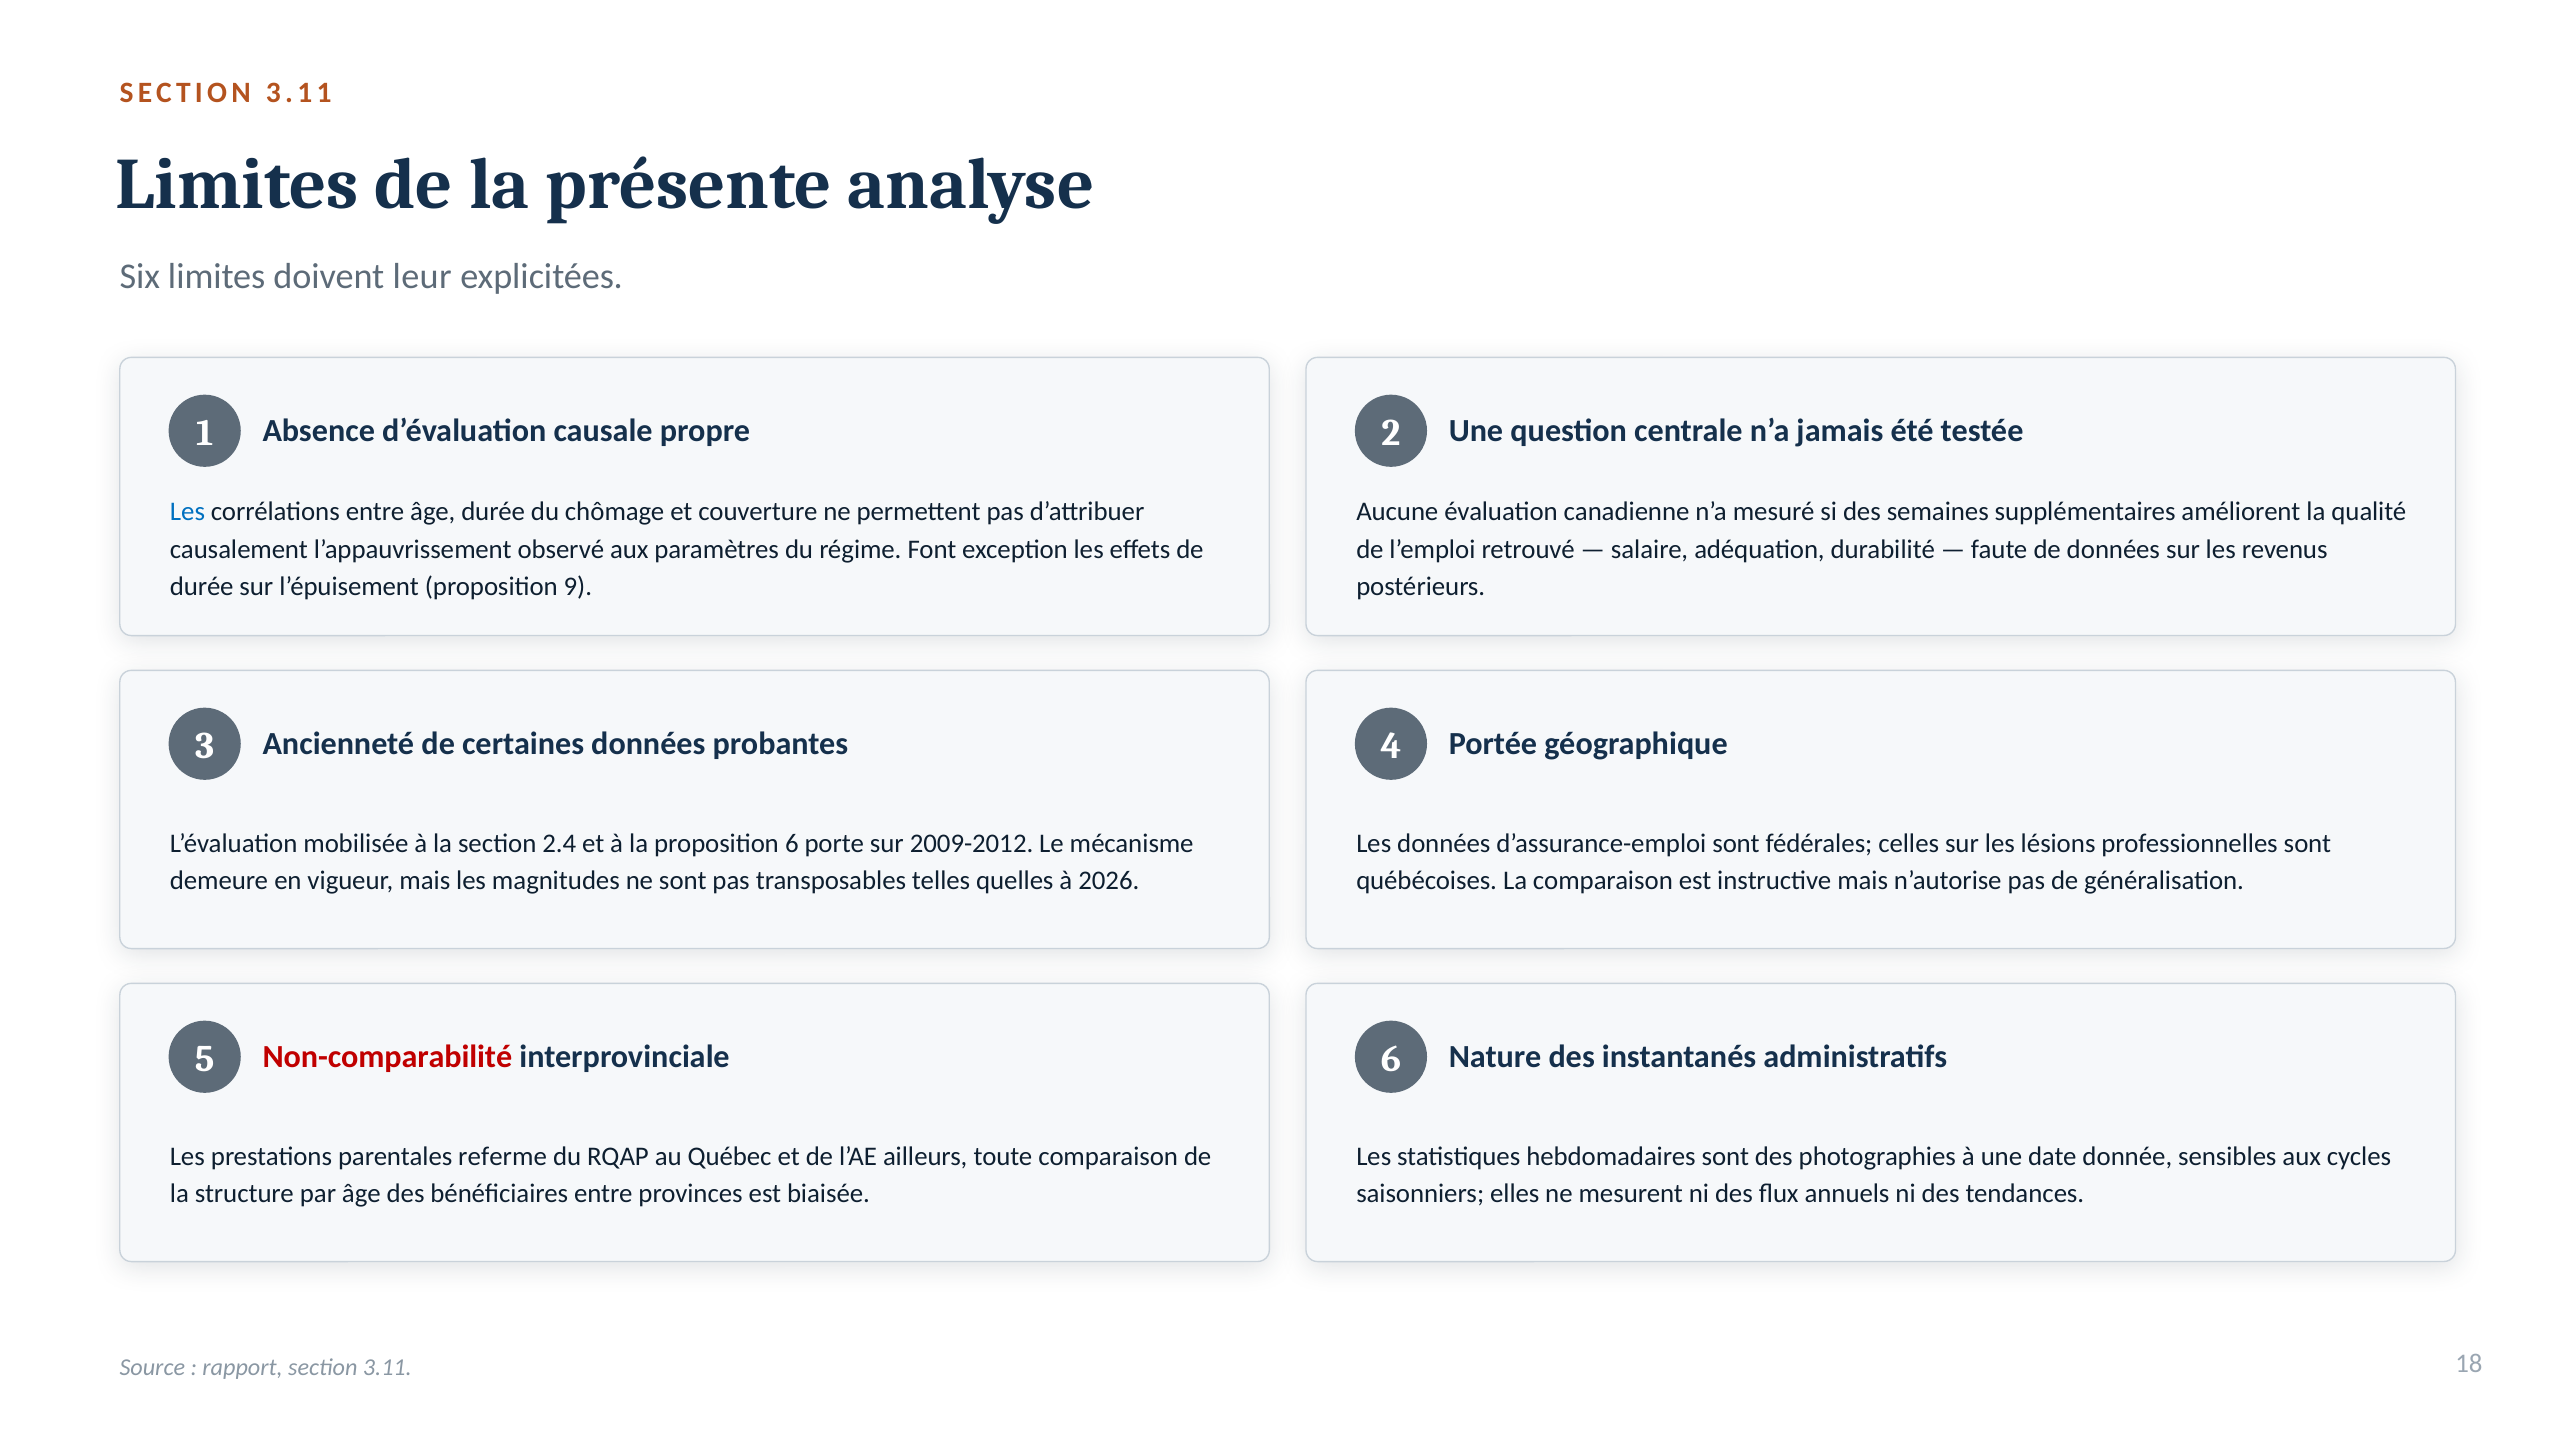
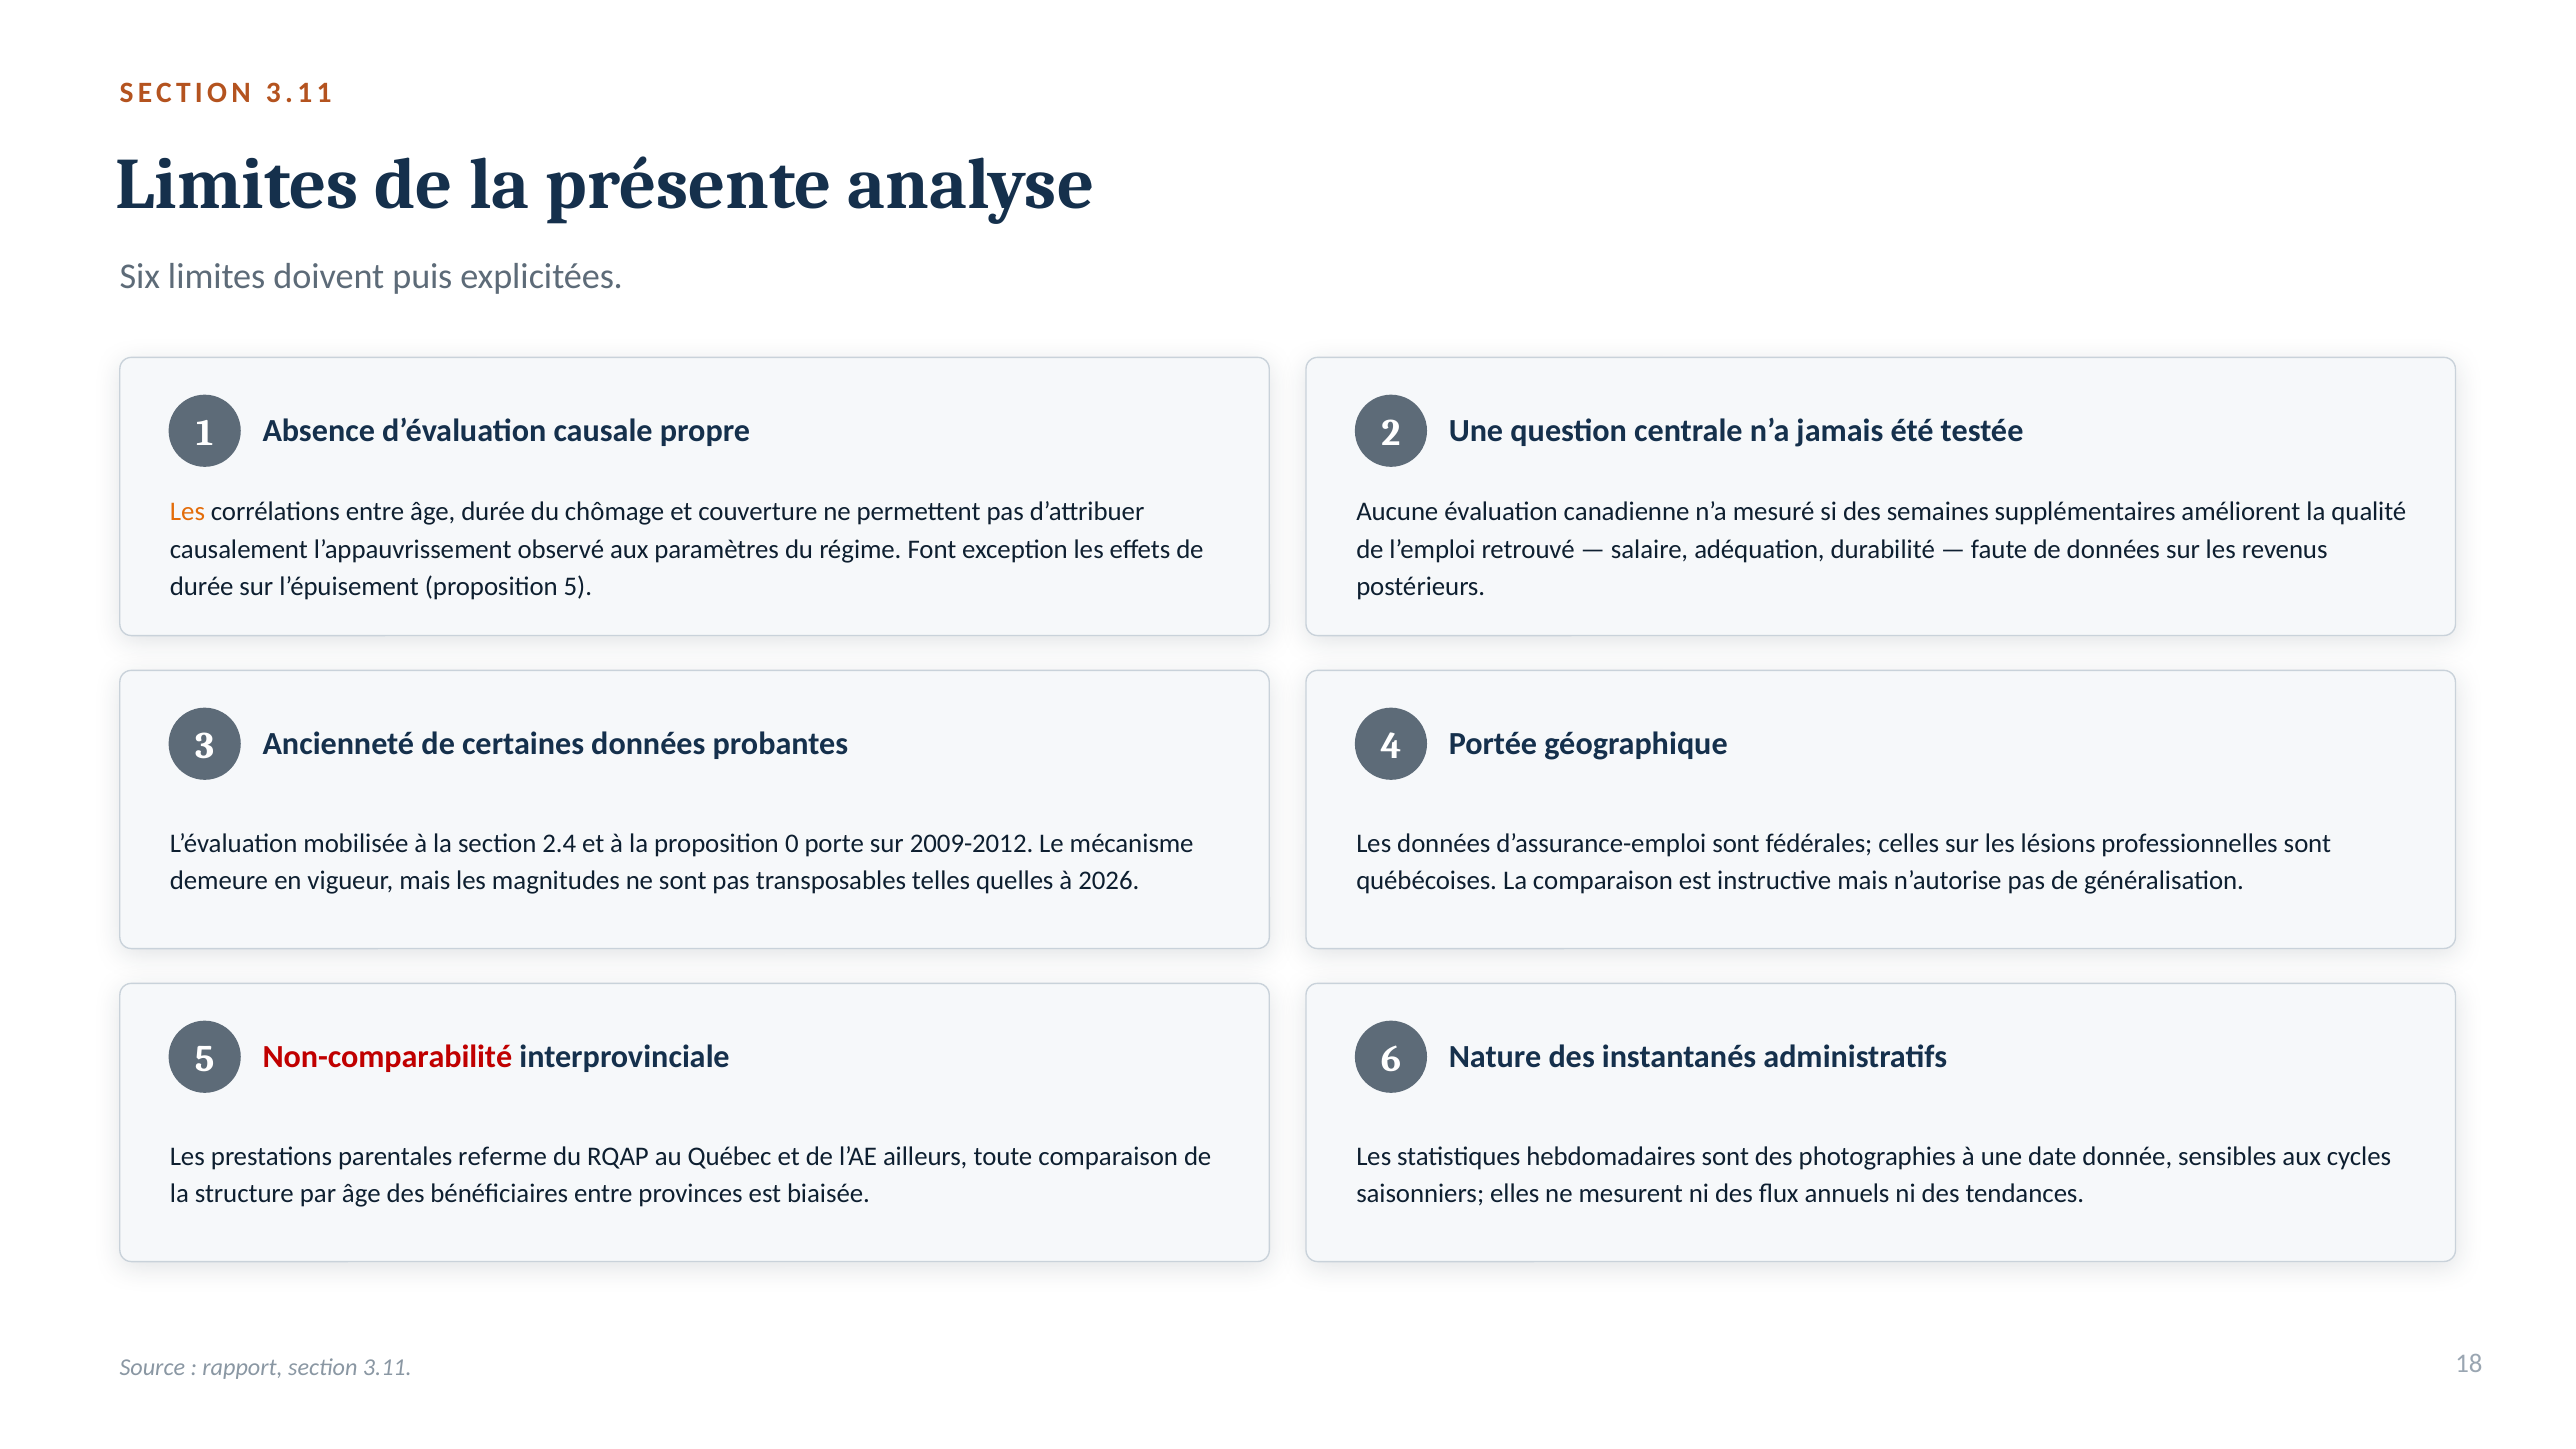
leur: leur -> puis
Les at (188, 512) colour: blue -> orange
proposition 9: 9 -> 5
proposition 6: 6 -> 0
